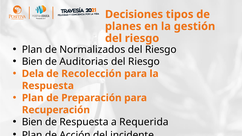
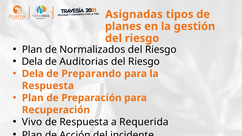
Decisiones: Decisiones -> Asignadas
Bien at (32, 62): Bien -> Dela
Recolección: Recolección -> Preparando
Bien at (32, 122): Bien -> Vivo
